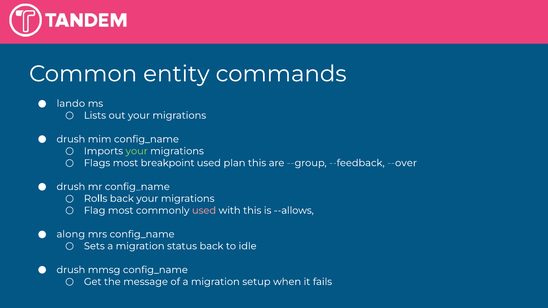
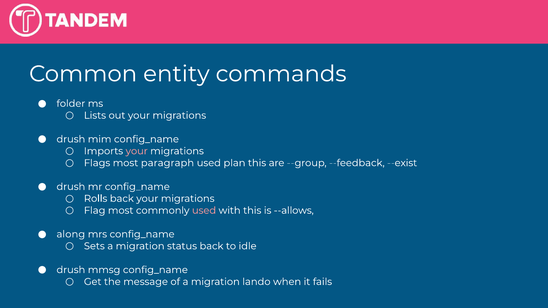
lando: lando -> folder
your at (137, 151) colour: light green -> pink
breakpoint: breakpoint -> paragraph
--over: --over -> --exist
setup: setup -> lando
